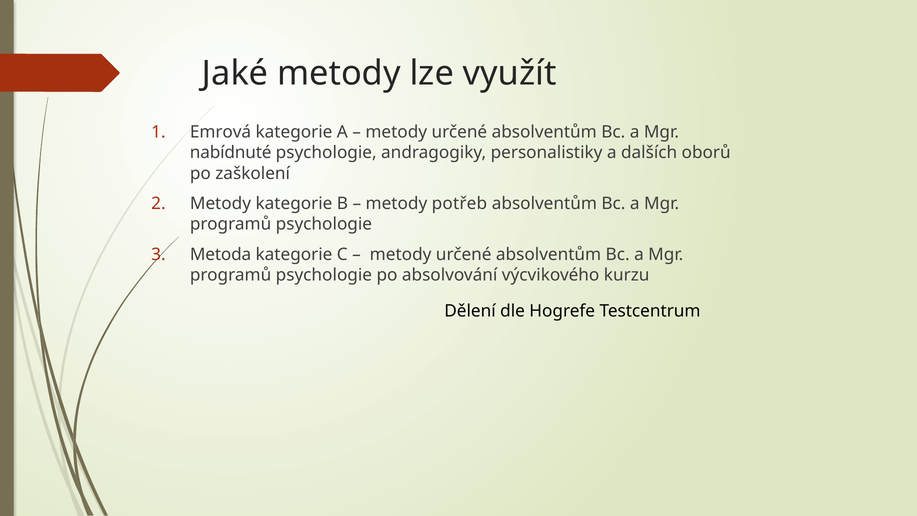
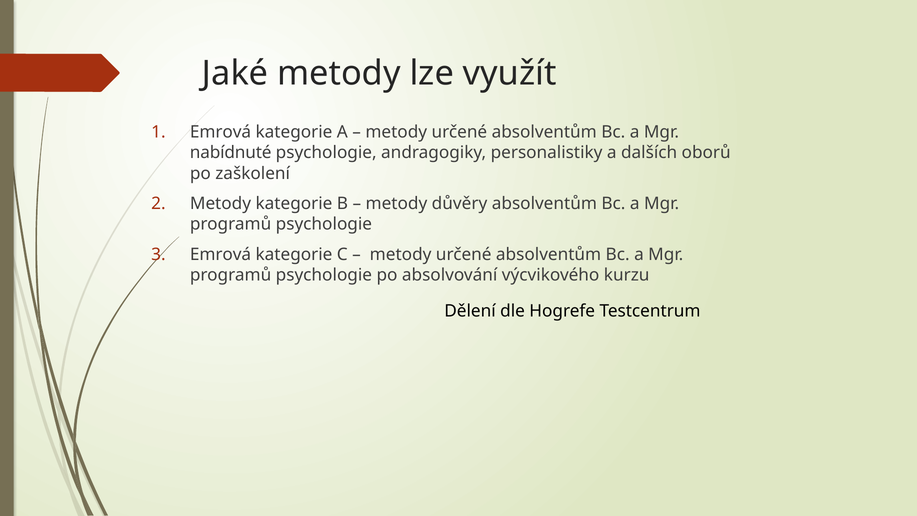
potřeb: potřeb -> důvěry
Metoda at (221, 254): Metoda -> Emrová
